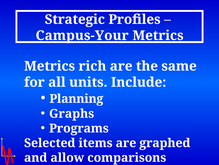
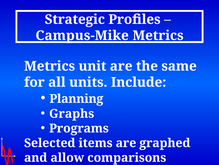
Campus-Your: Campus-Your -> Campus-Mike
rich: rich -> unit
